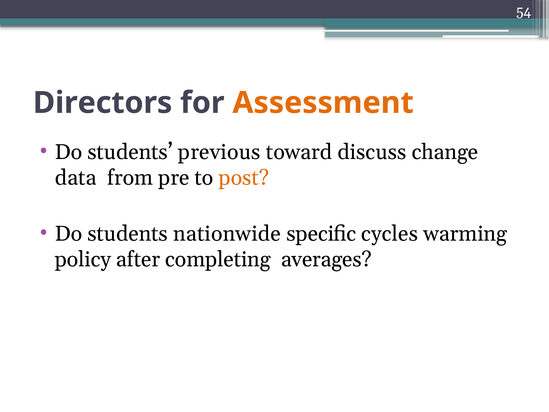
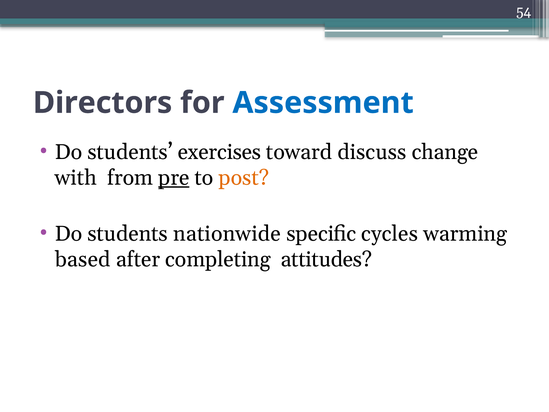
Assessment colour: orange -> blue
previous: previous -> exercises
data: data -> with
pre underline: none -> present
policy: policy -> based
averages: averages -> attitudes
